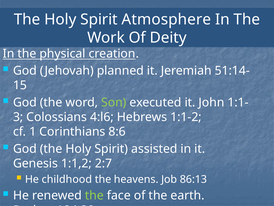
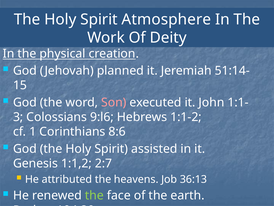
Son colour: light green -> pink
4:l6: 4:l6 -> 9:l6
childhood: childhood -> attributed
86:13: 86:13 -> 36:13
